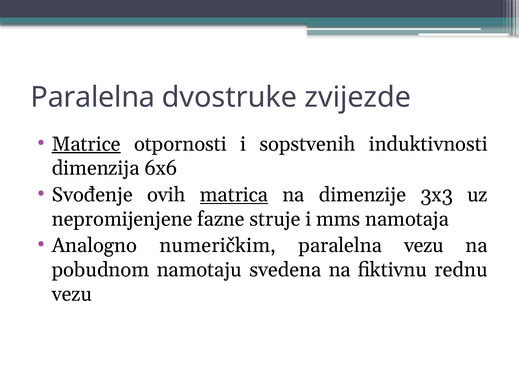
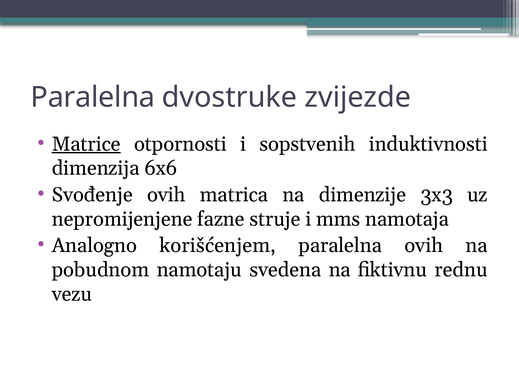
matrica underline: present -> none
numeričkim: numeričkim -> korišćenjem
paralelna vezu: vezu -> ovih
